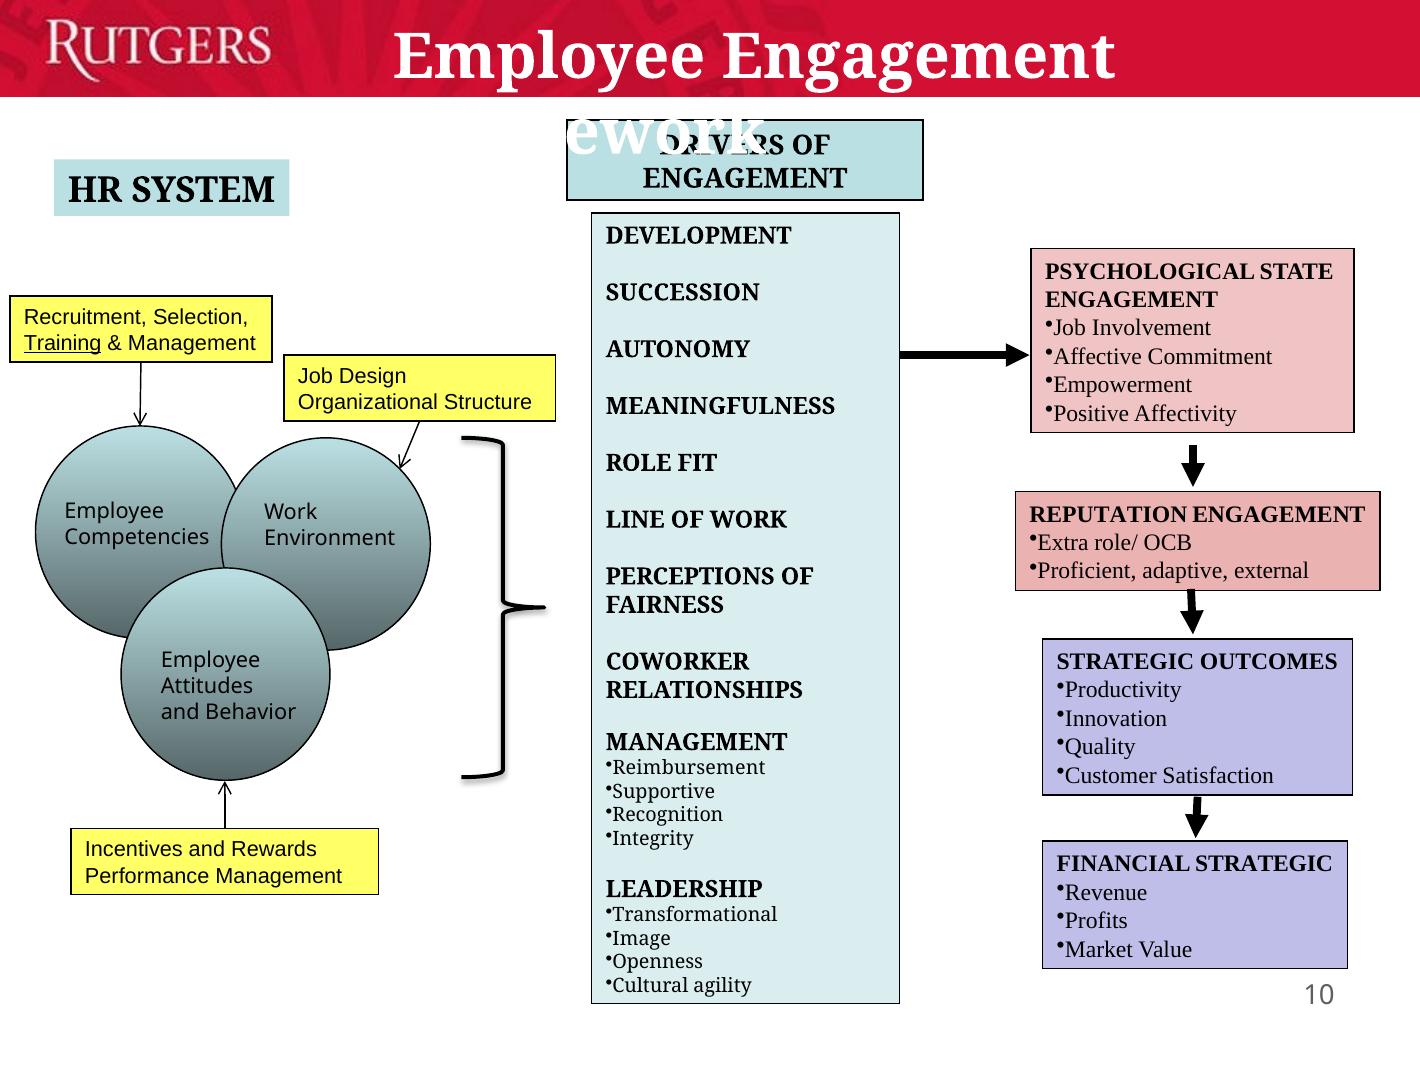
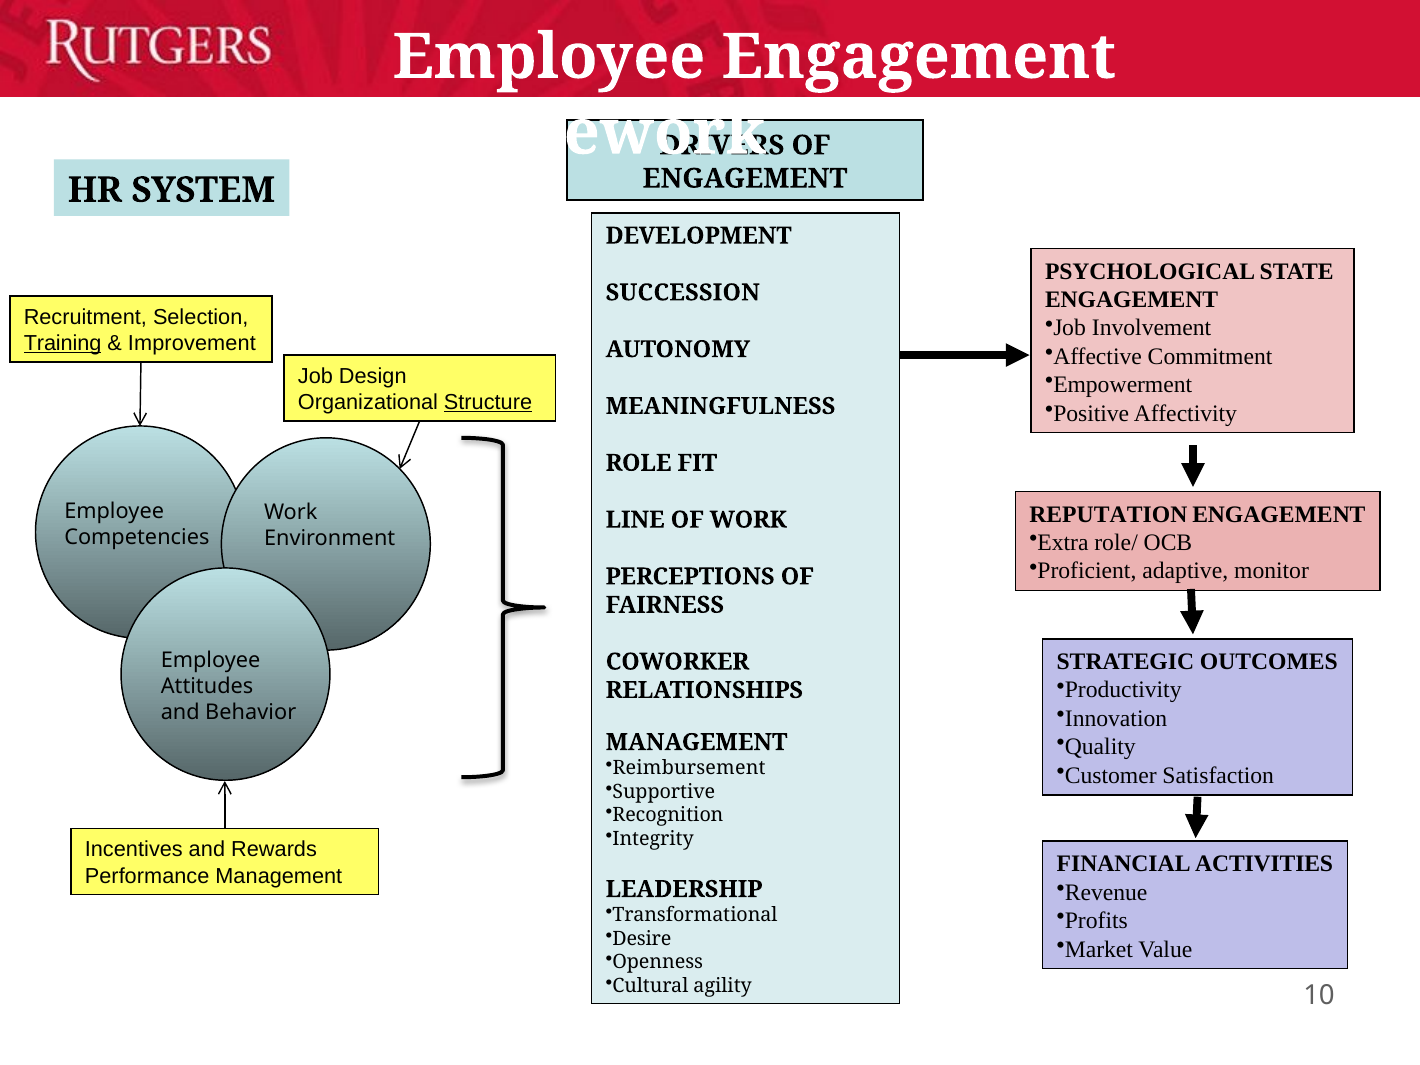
Management at (192, 343): Management -> Improvement
Structure underline: none -> present
external: external -> monitor
FINANCIAL STRATEGIC: STRATEGIC -> ACTIVITIES
Image: Image -> Desire
